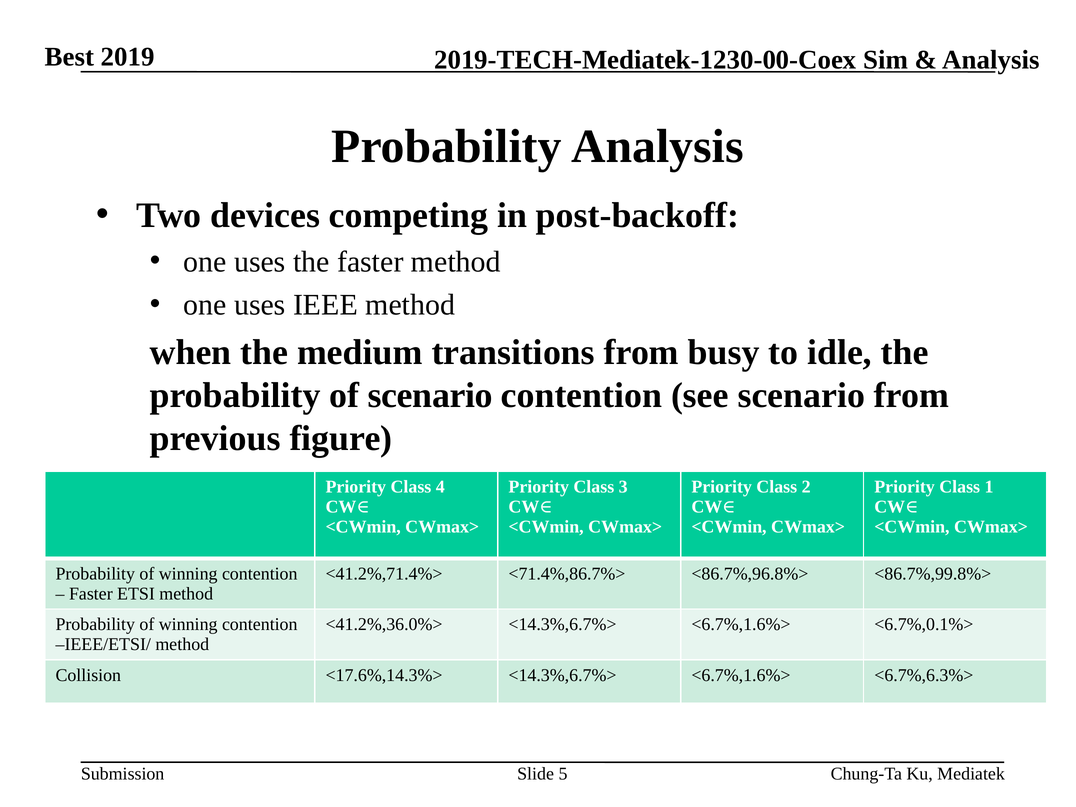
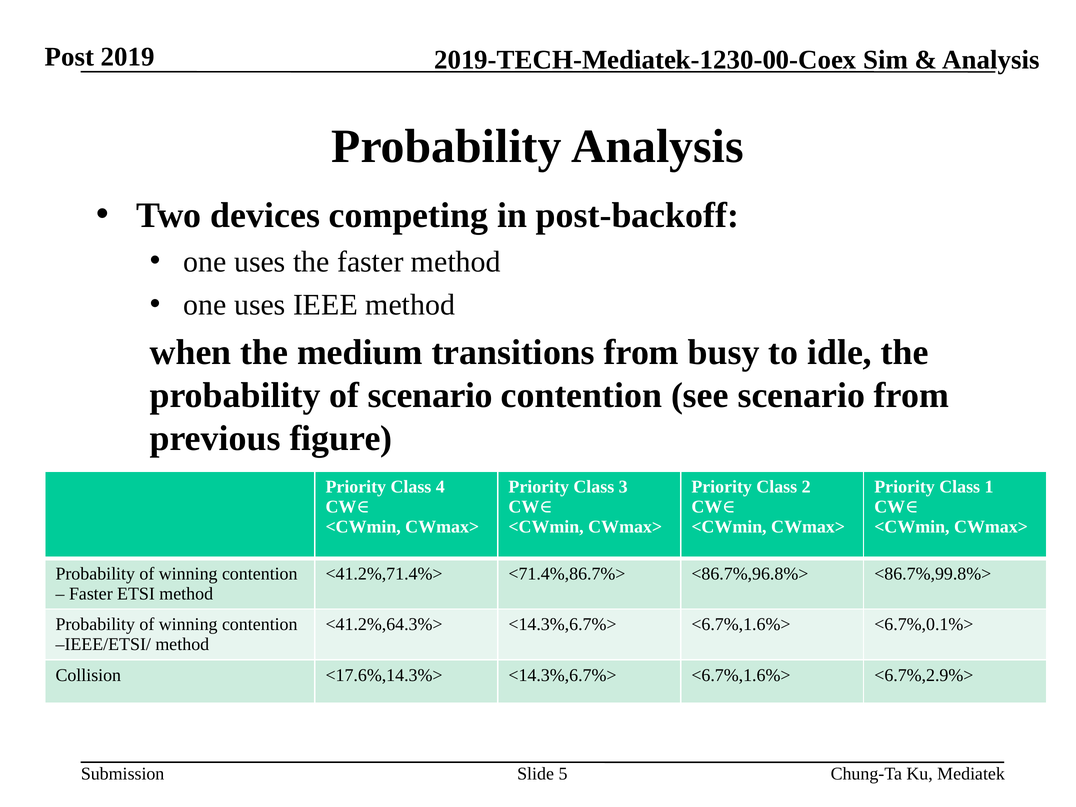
Best: Best -> Post
<41.2%,36.0%>: <41.2%,36.0%> -> <41.2%,64.3%>
<6.7%,6.3%>: <6.7%,6.3%> -> <6.7%,2.9%>
